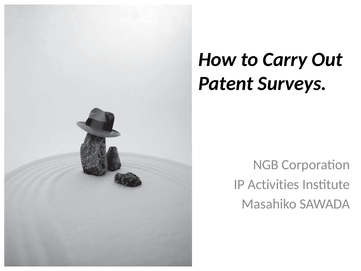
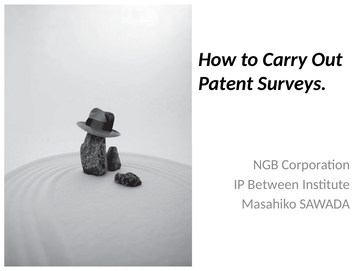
Activities: Activities -> Between
